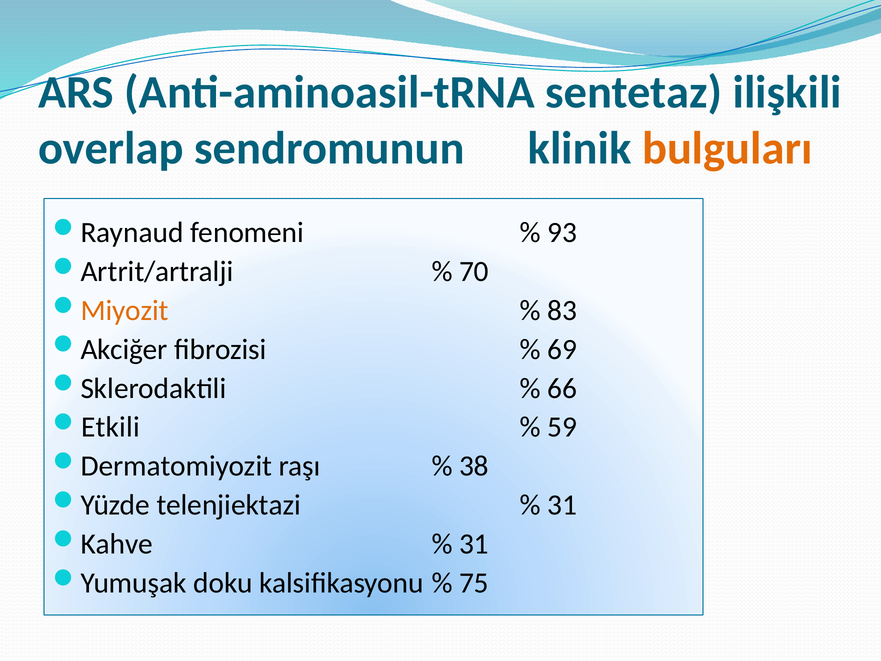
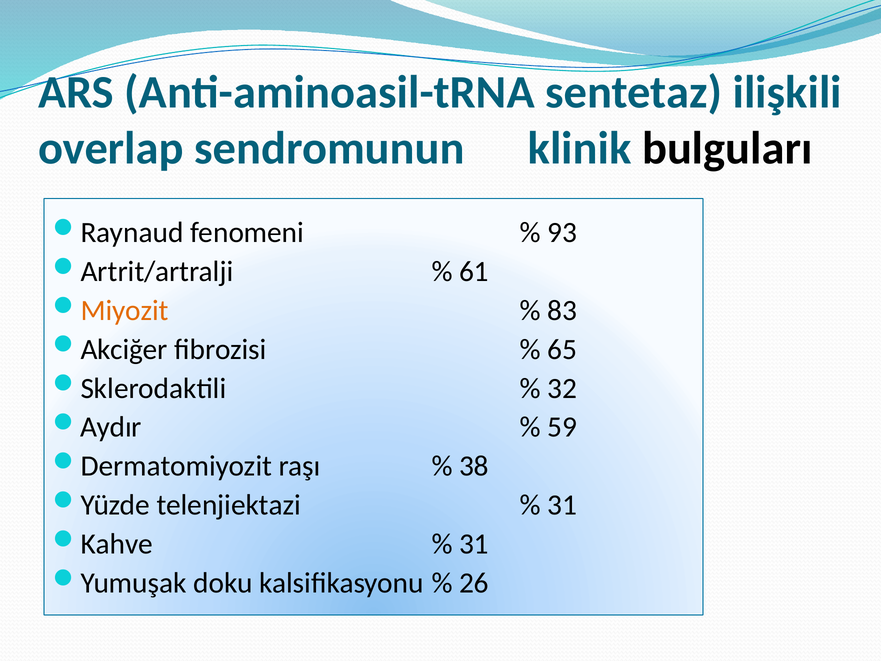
bulguları colour: orange -> black
70: 70 -> 61
69: 69 -> 65
66: 66 -> 32
Etkili: Etkili -> Aydır
75: 75 -> 26
